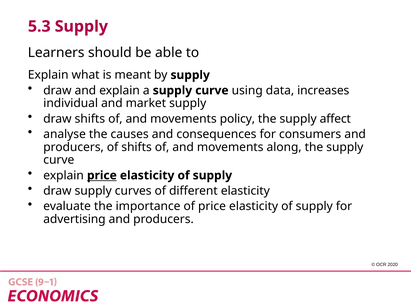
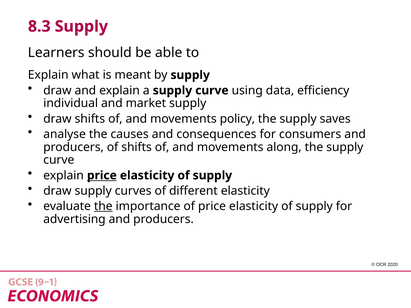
5.3: 5.3 -> 8.3
increases: increases -> efficiency
affect: affect -> saves
the at (103, 206) underline: none -> present
